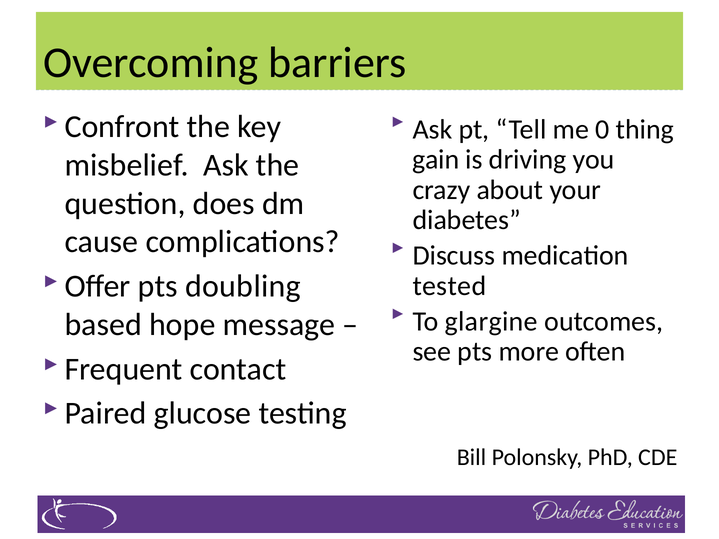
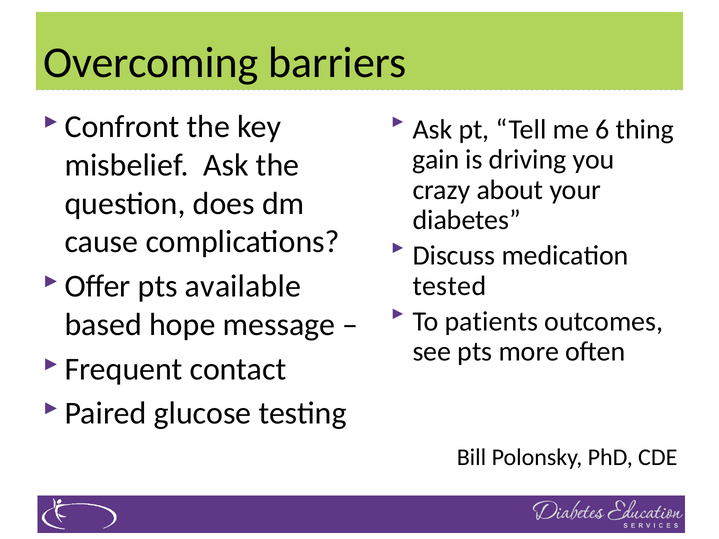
0: 0 -> 6
doubling: doubling -> available
glargine: glargine -> patients
